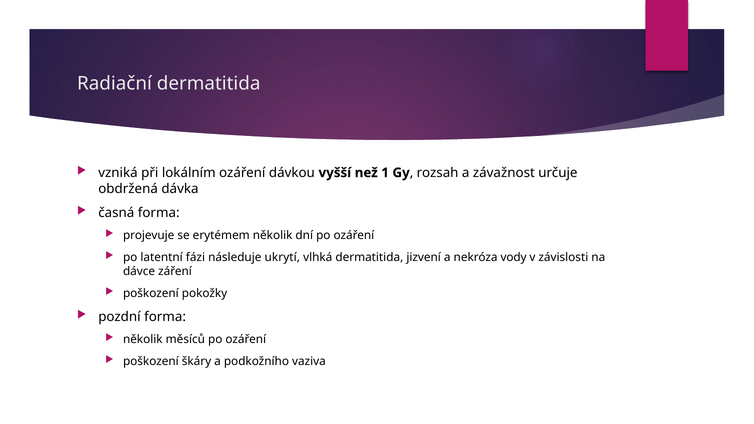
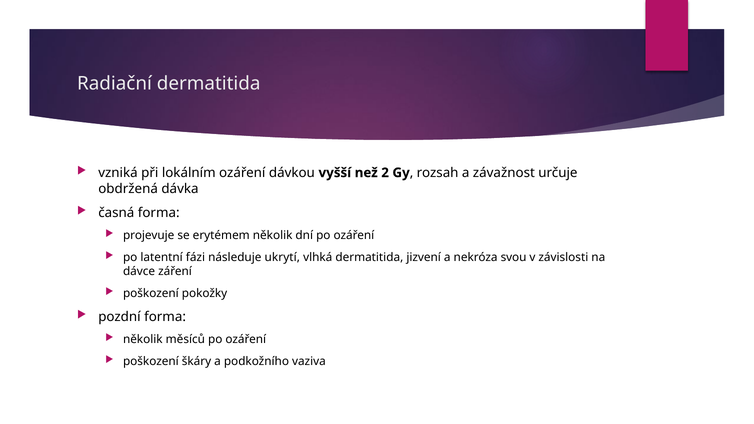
1: 1 -> 2
vody: vody -> svou
